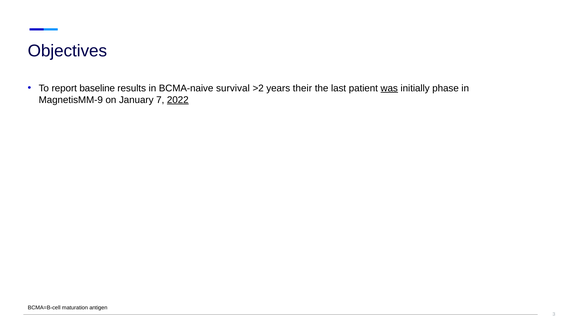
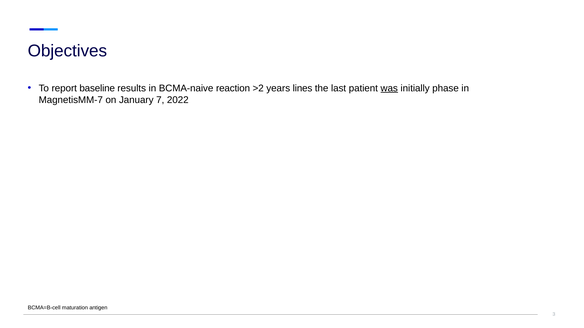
survival: survival -> reaction
their: their -> lines
MagnetisMM-9: MagnetisMM-9 -> MagnetisMM-7
2022 underline: present -> none
